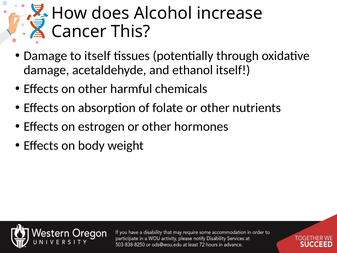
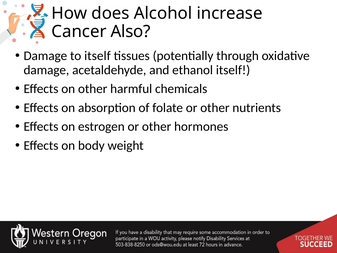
This: This -> Also
